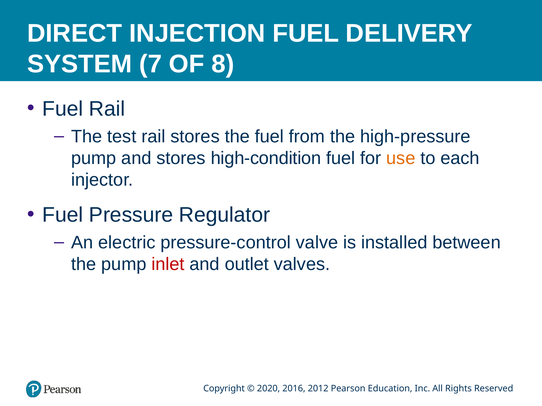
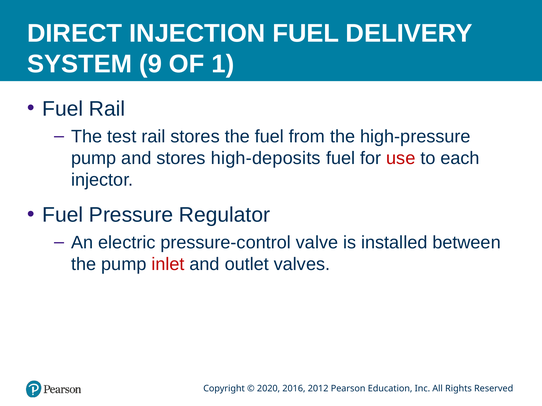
7: 7 -> 9
8: 8 -> 1
high-condition: high-condition -> high-deposits
use colour: orange -> red
